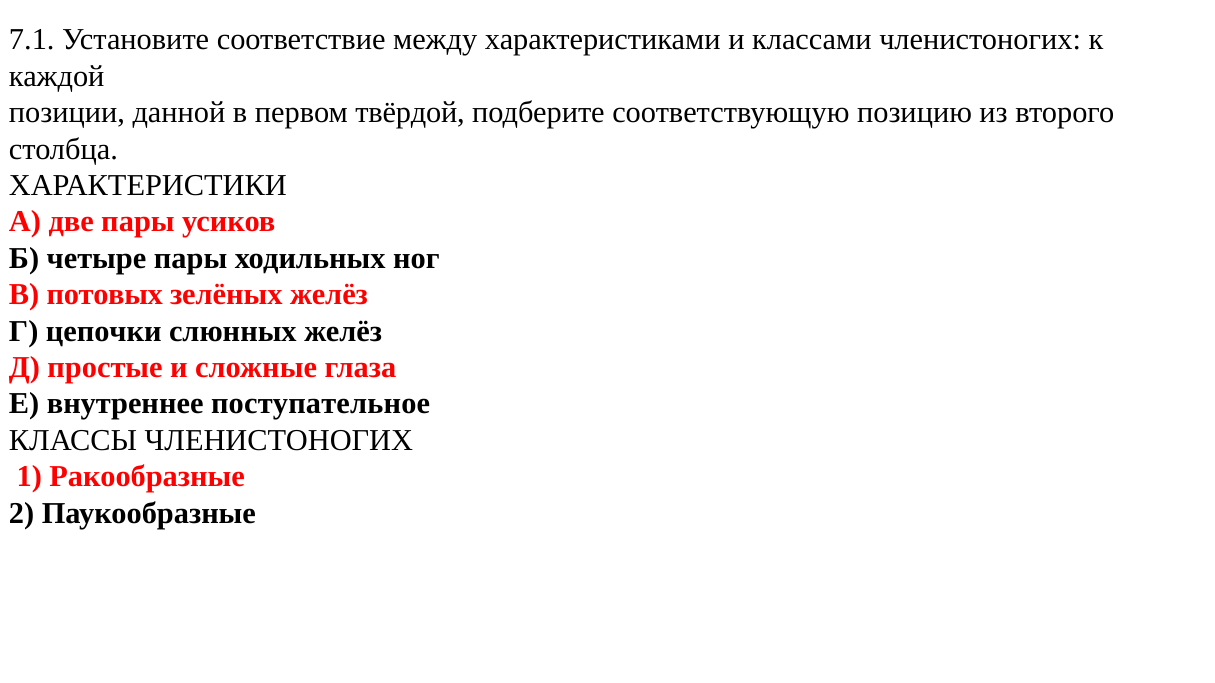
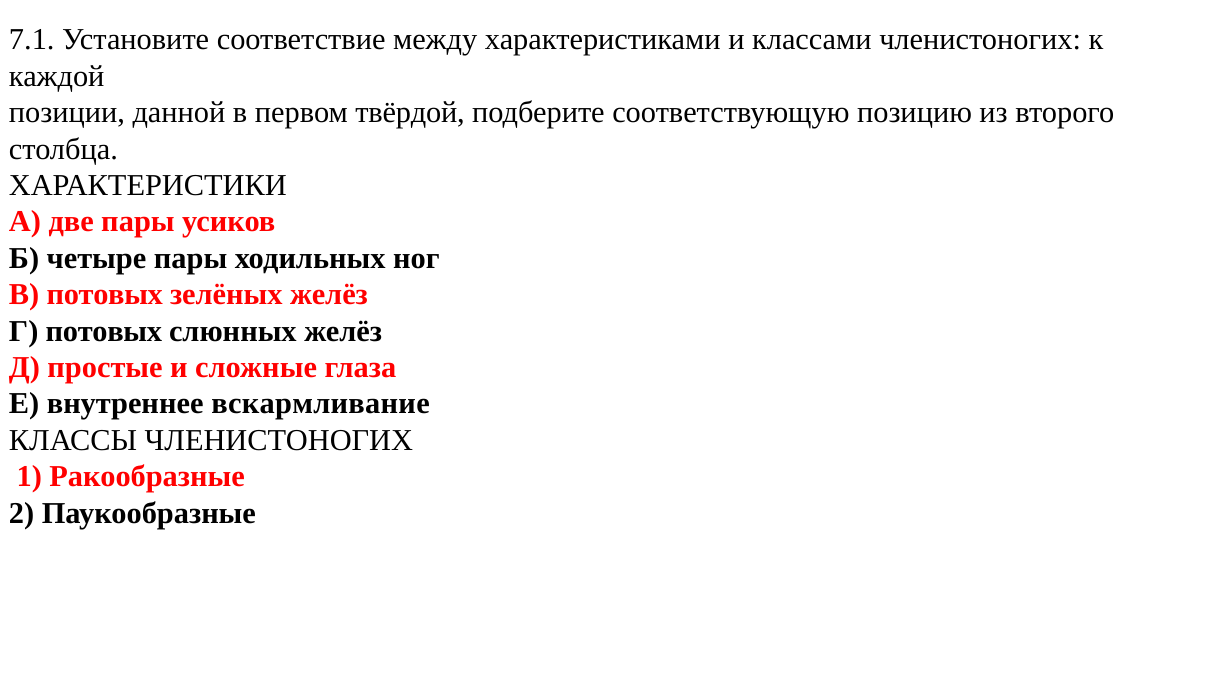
Г цепочки: цепочки -> потовых
поступательное: поступательное -> вскармливание
